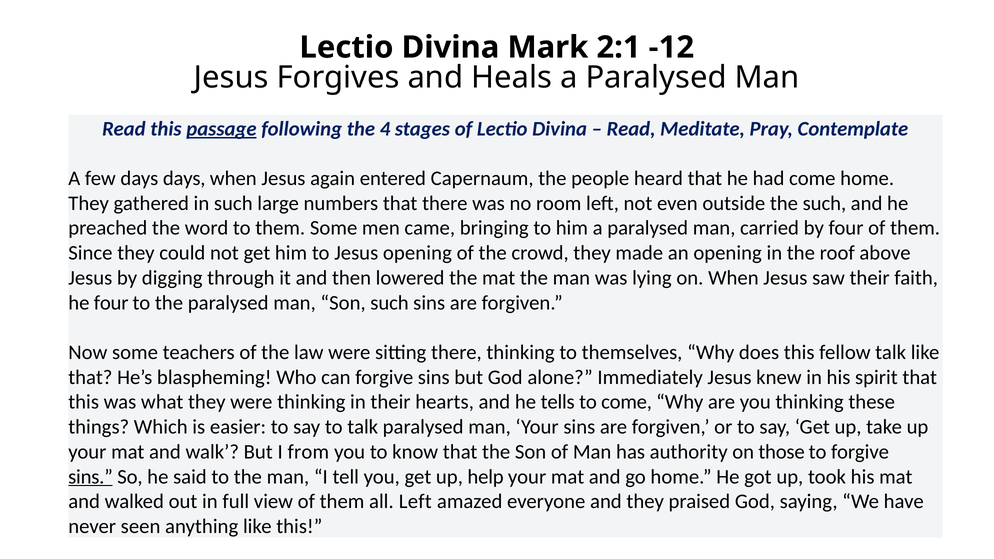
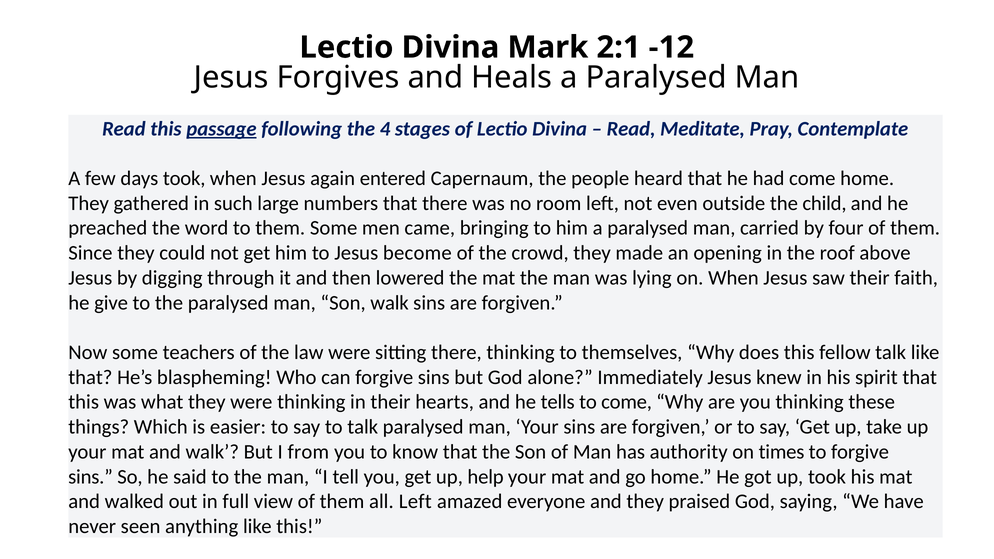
days days: days -> took
the such: such -> child
Jesus opening: opening -> become
he four: four -> give
Son such: such -> walk
those: those -> times
sins at (91, 477) underline: present -> none
